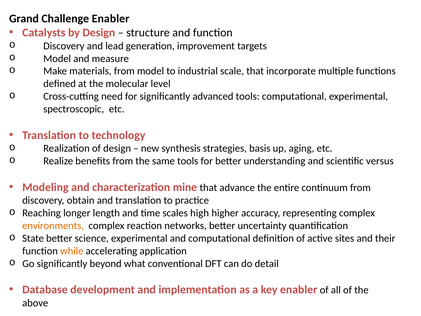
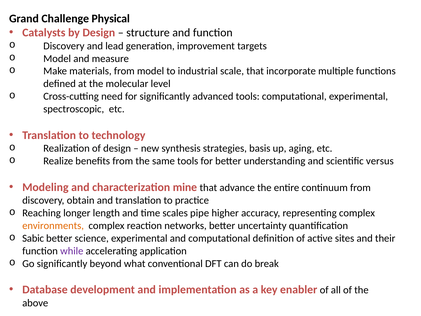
Challenge Enabler: Enabler -> Physical
high: high -> pipe
State: State -> Sabic
while colour: orange -> purple
detail: detail -> break
